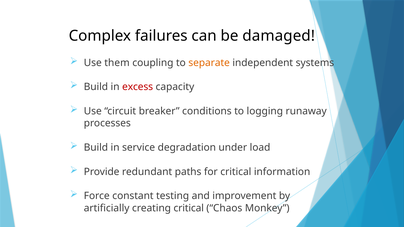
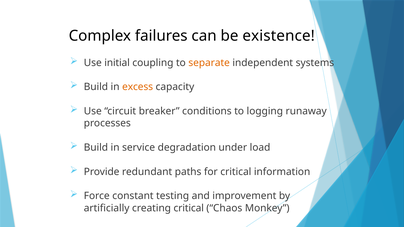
damaged: damaged -> existence
them: them -> initial
excess colour: red -> orange
